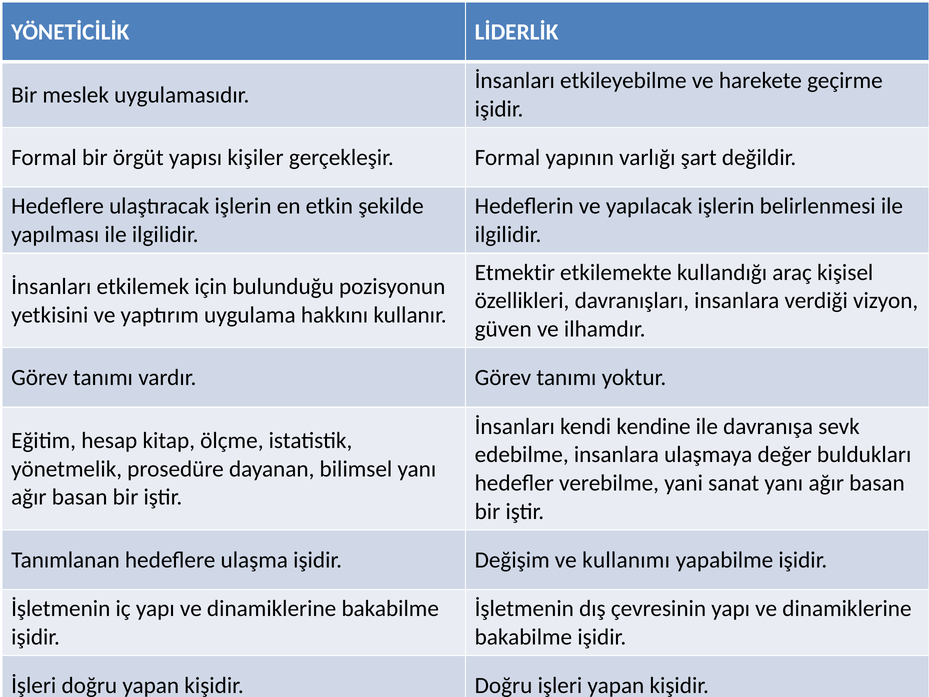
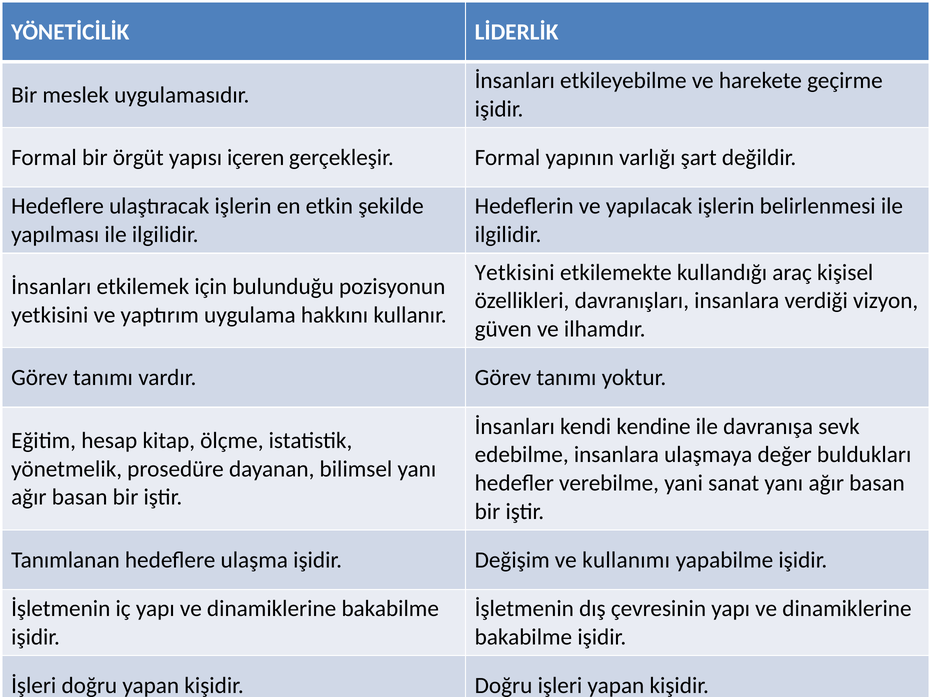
kişiler: kişiler -> içeren
Etmektir at (515, 272): Etmektir -> Yetkisini
